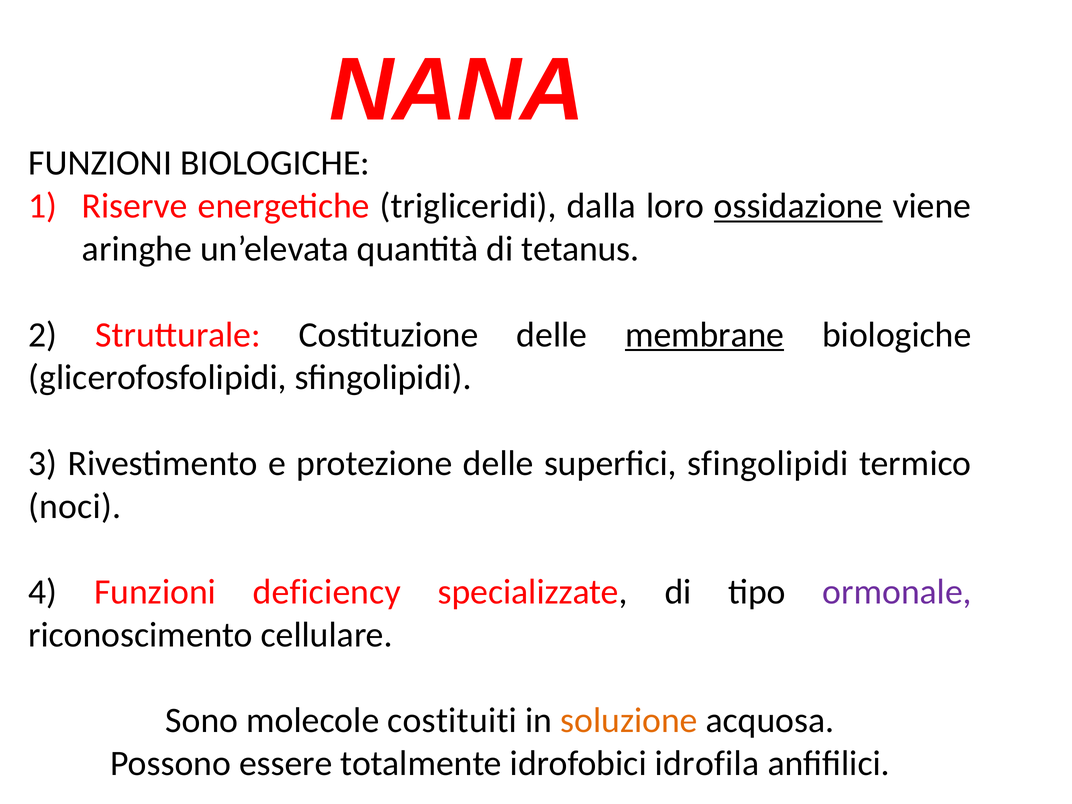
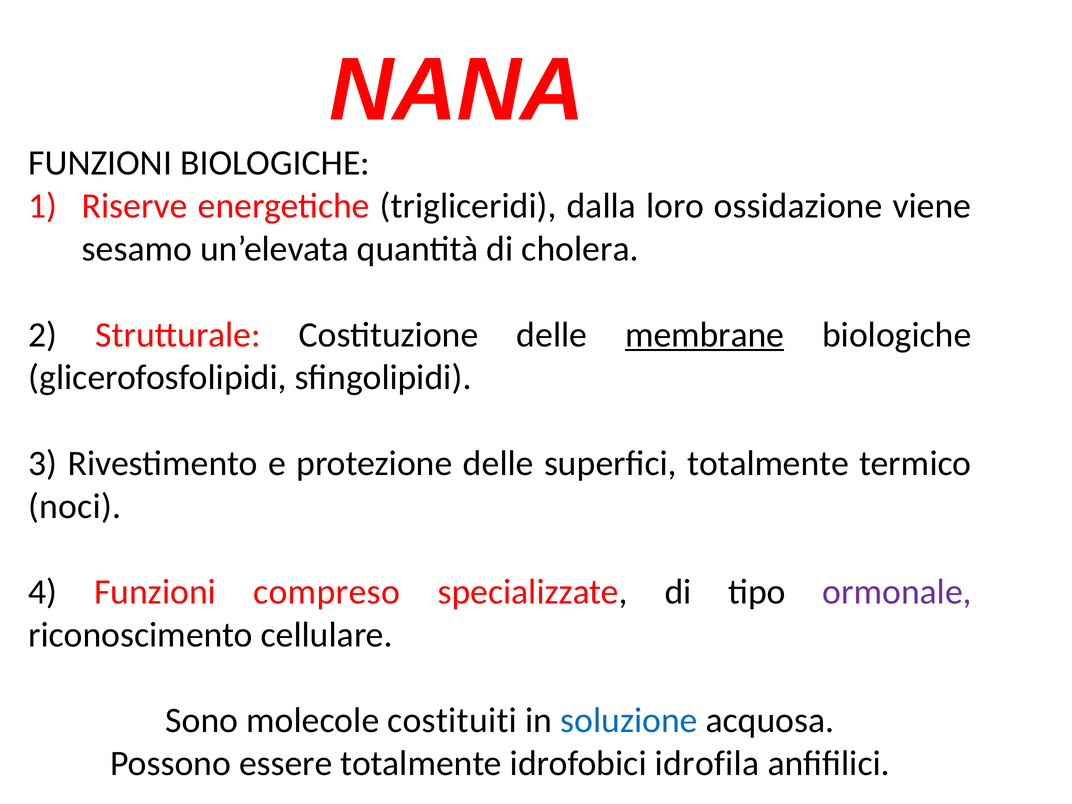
ossidazione underline: present -> none
aringhe: aringhe -> sesamo
tetanus: tetanus -> cholera
superfici sfingolipidi: sfingolipidi -> totalmente
deficiency: deficiency -> compreso
soluzione colour: orange -> blue
